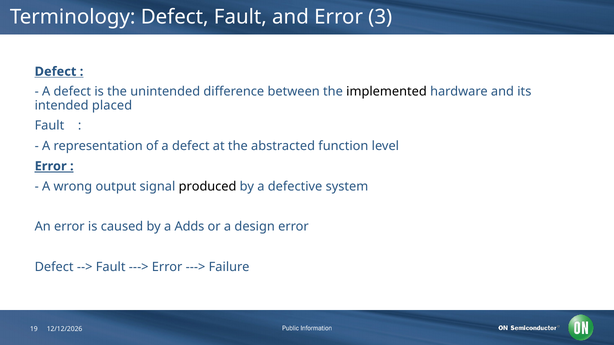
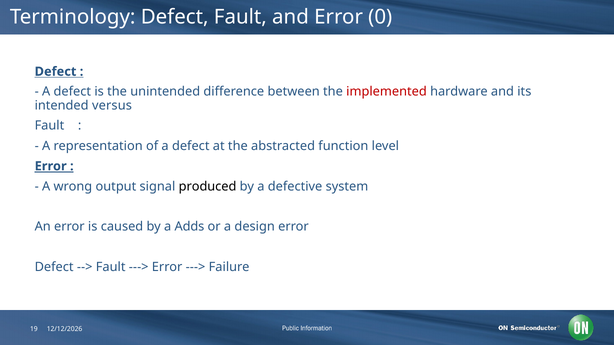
3: 3 -> 0
implemented colour: black -> red
placed: placed -> versus
